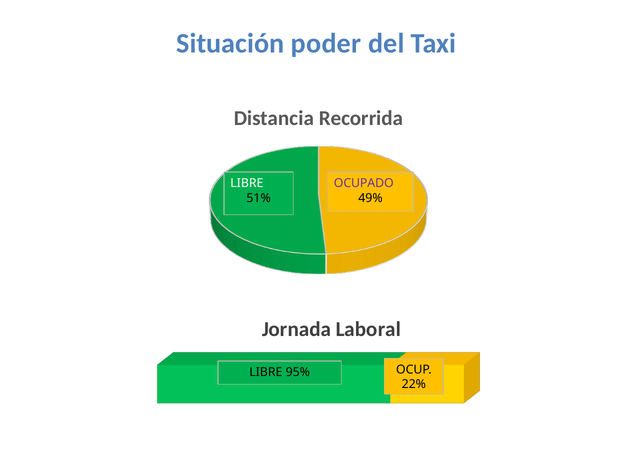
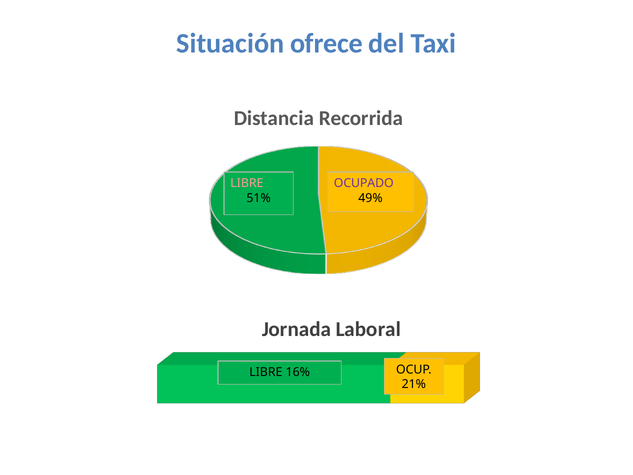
poder: poder -> ofrece
LIBRE at (247, 183) colour: white -> pink
95%: 95% -> 16%
22%: 22% -> 21%
